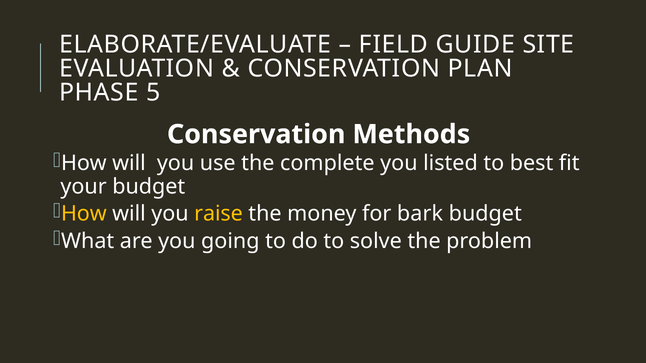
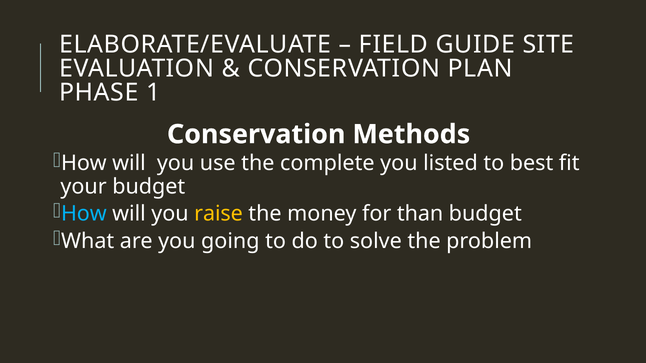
5: 5 -> 1
How at (84, 214) colour: yellow -> light blue
bark: bark -> than
